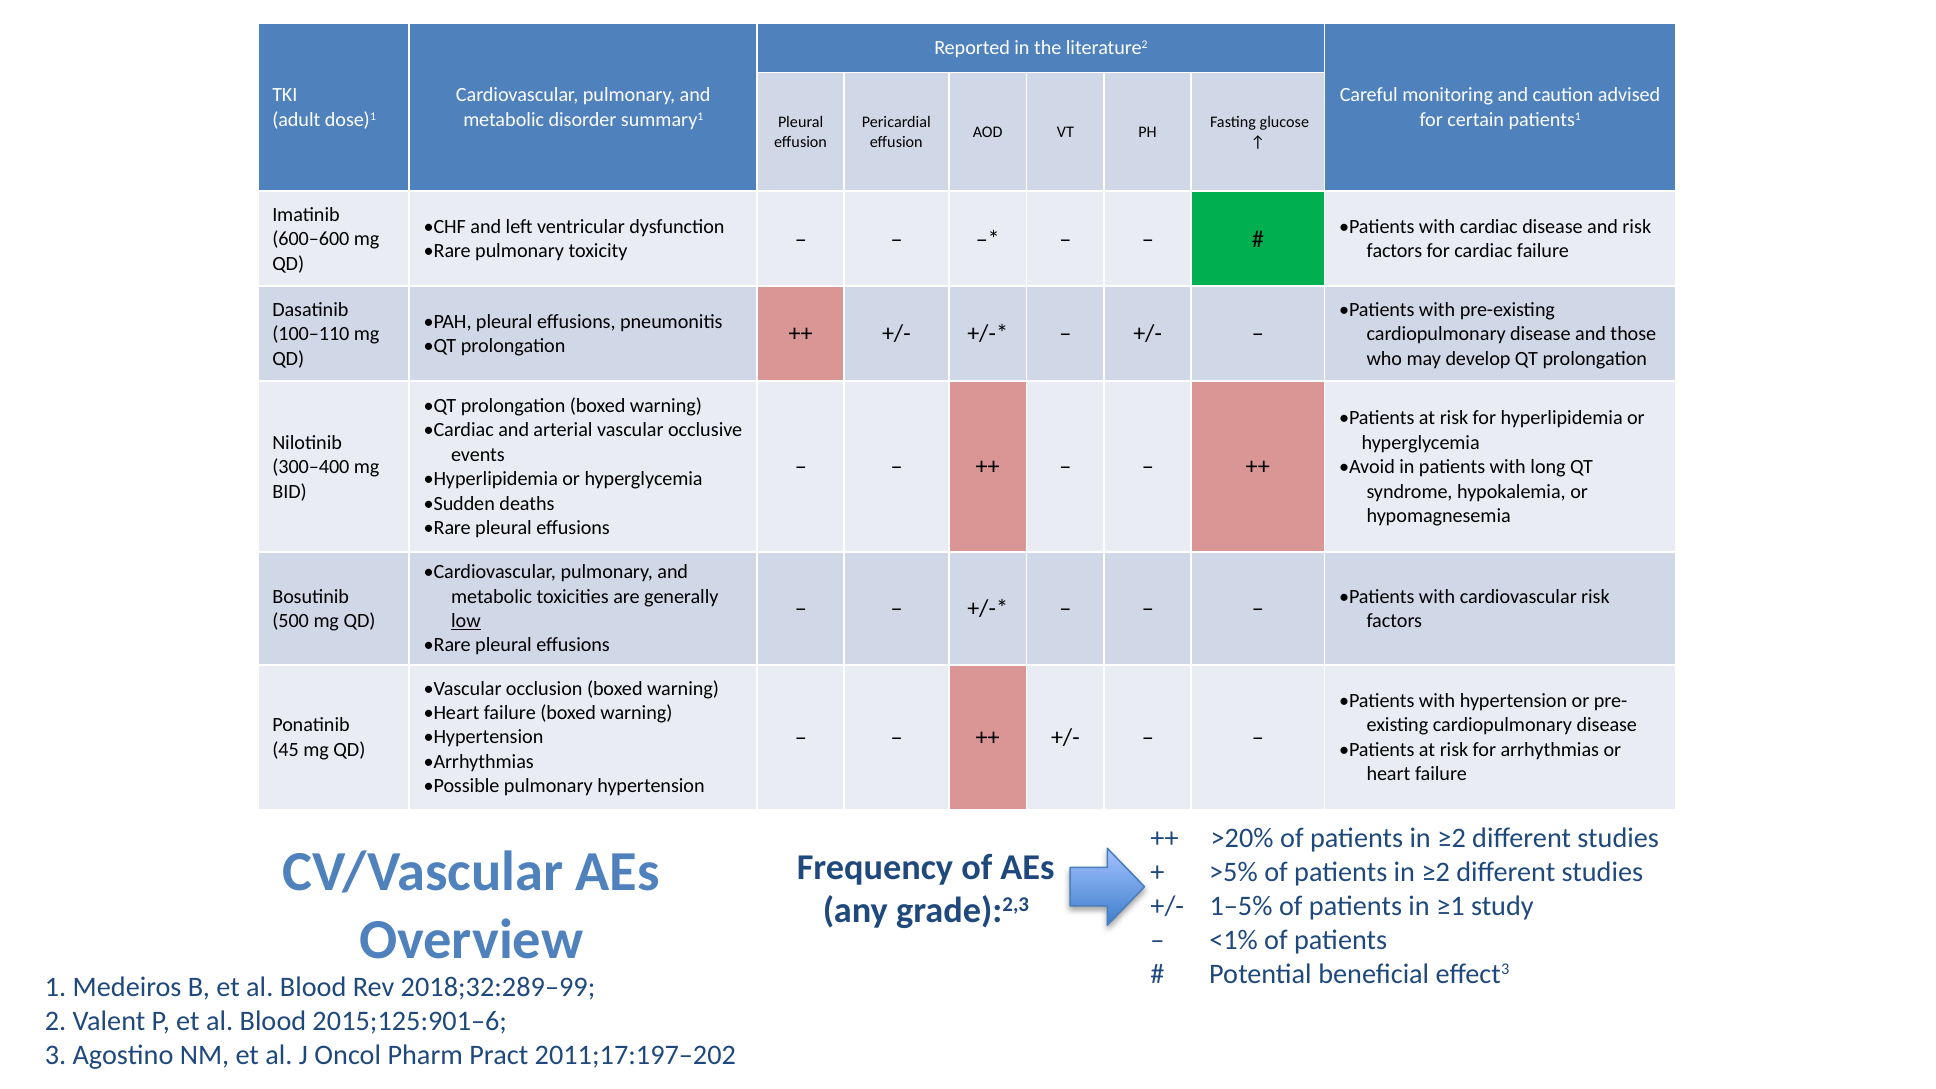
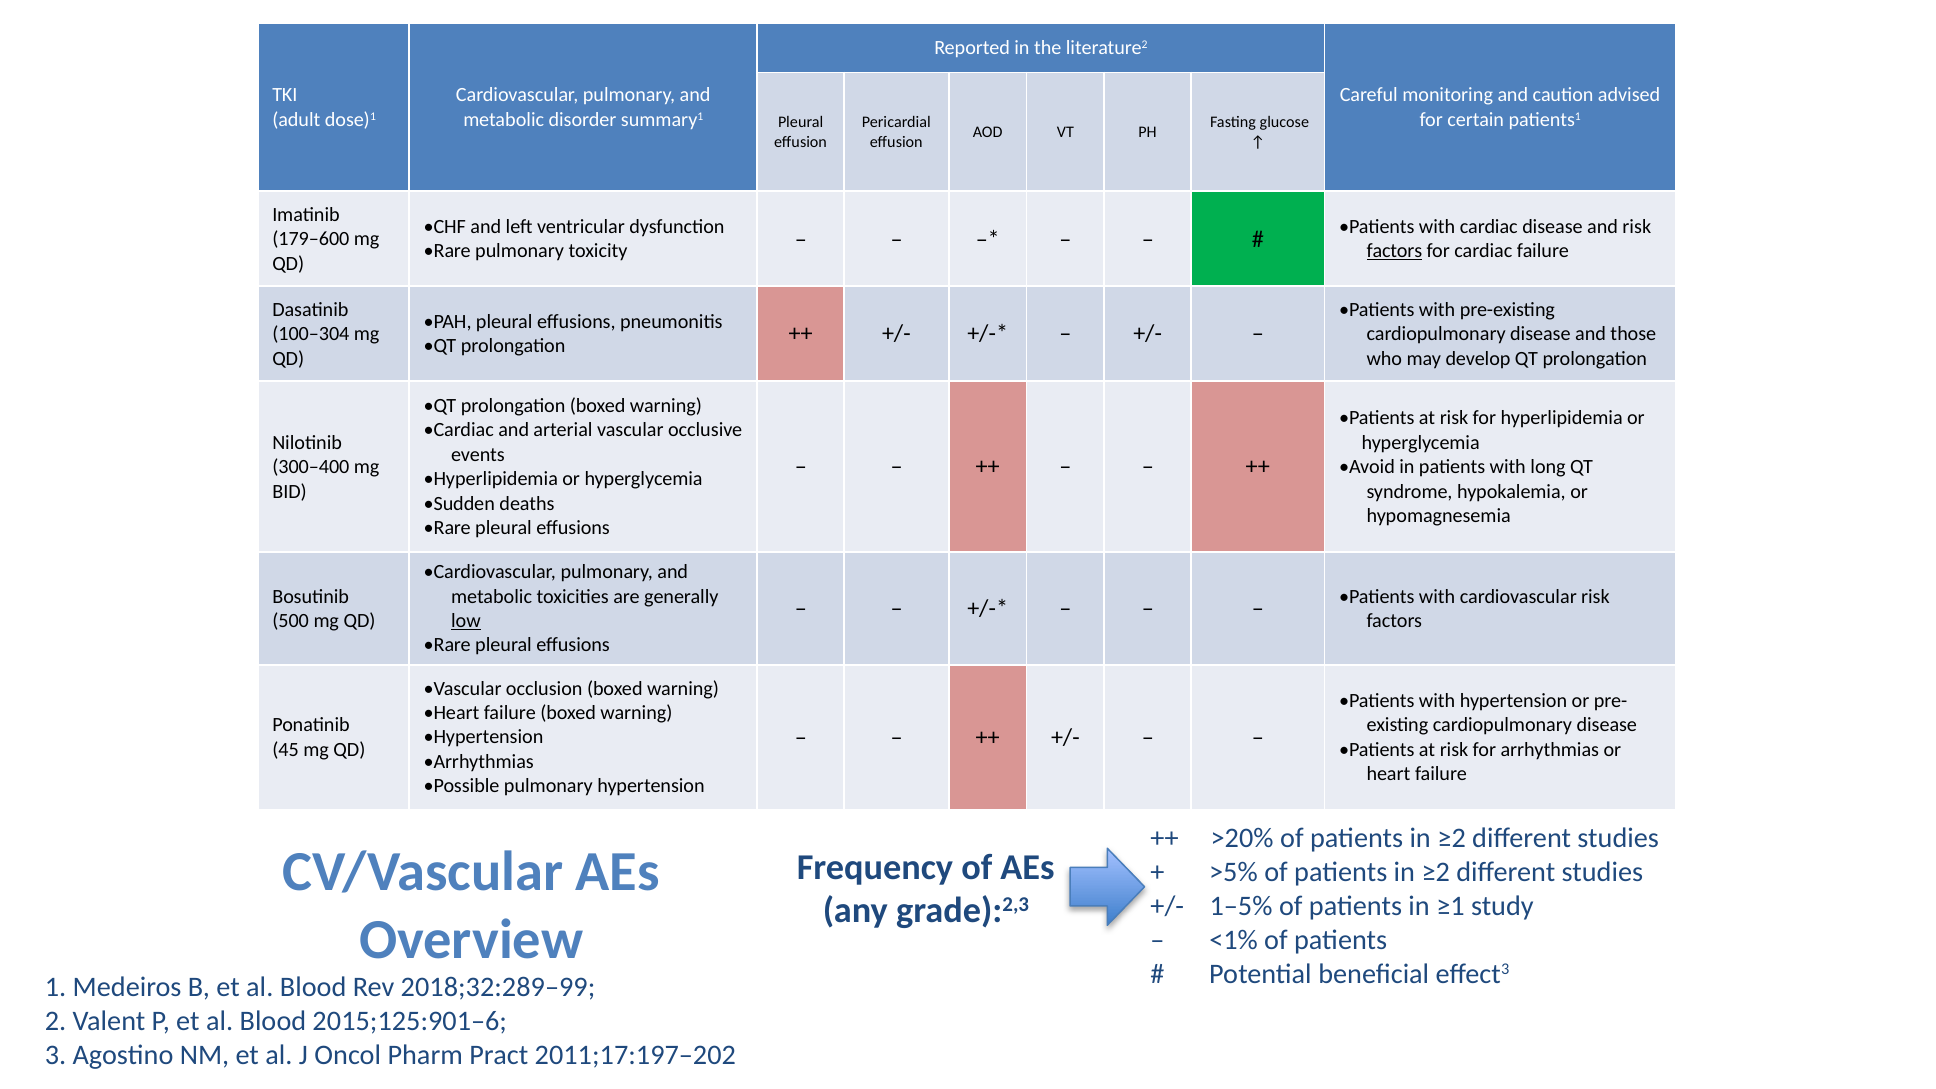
600–600: 600–600 -> 179–600
factors at (1394, 251) underline: none -> present
100–110: 100–110 -> 100–304
